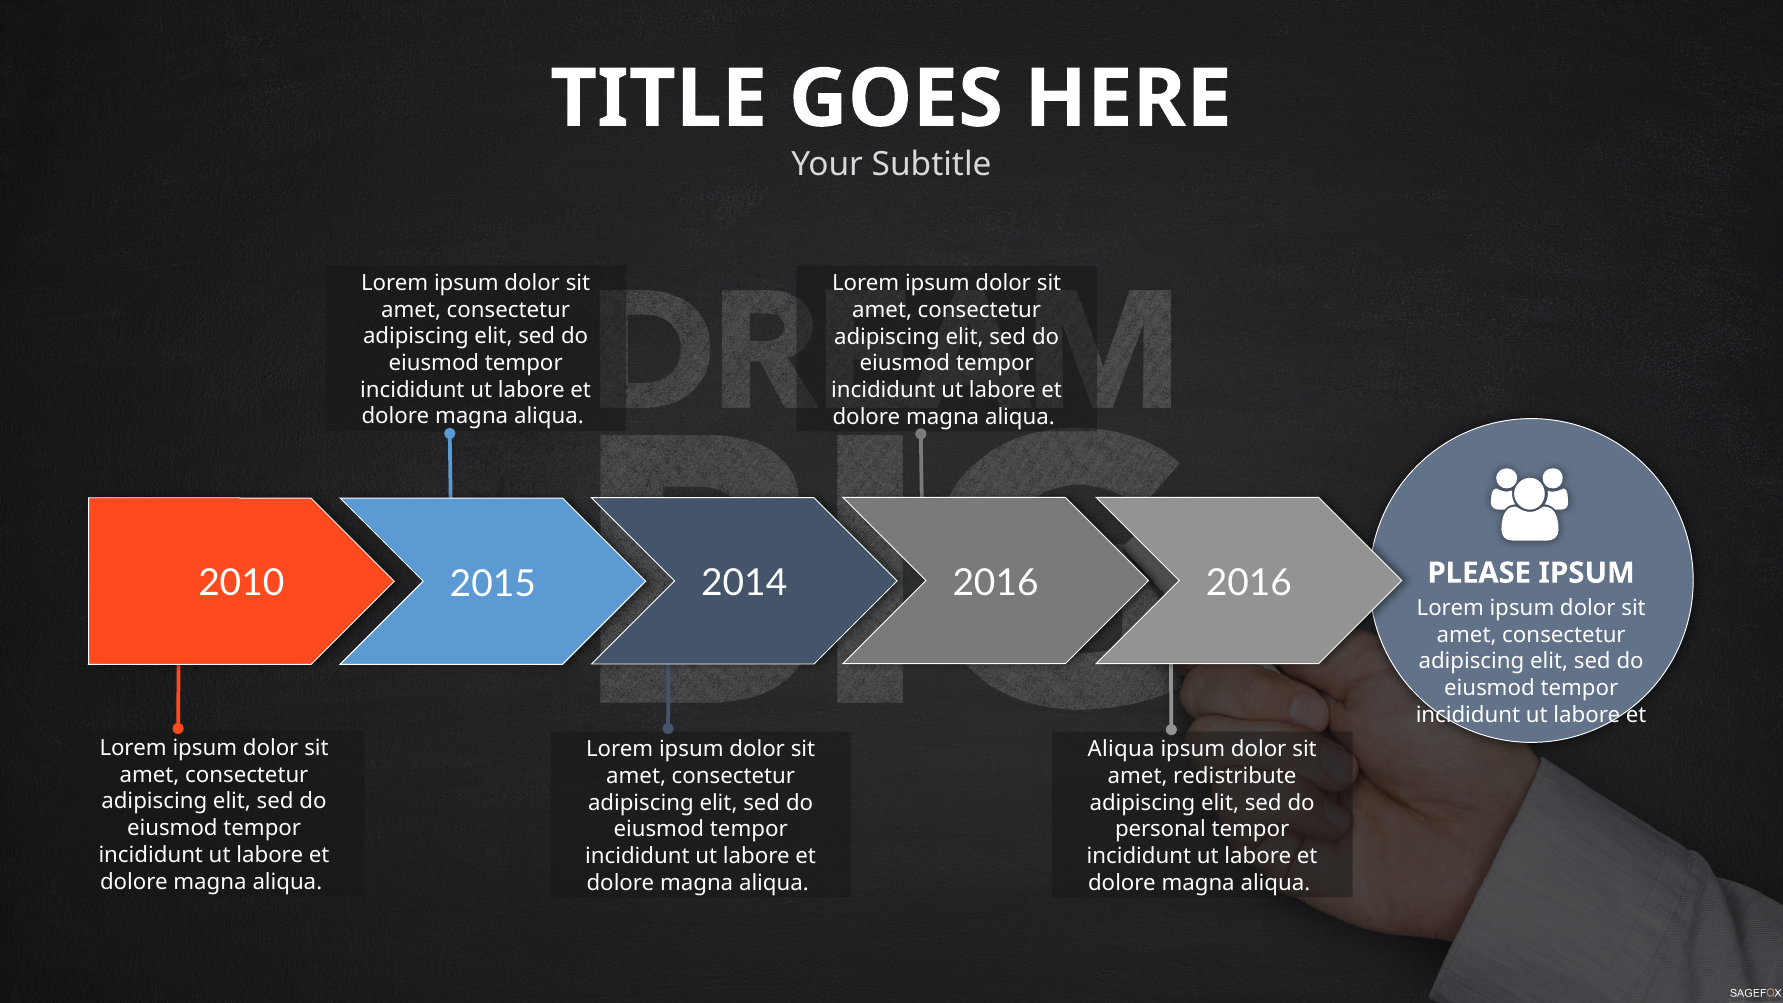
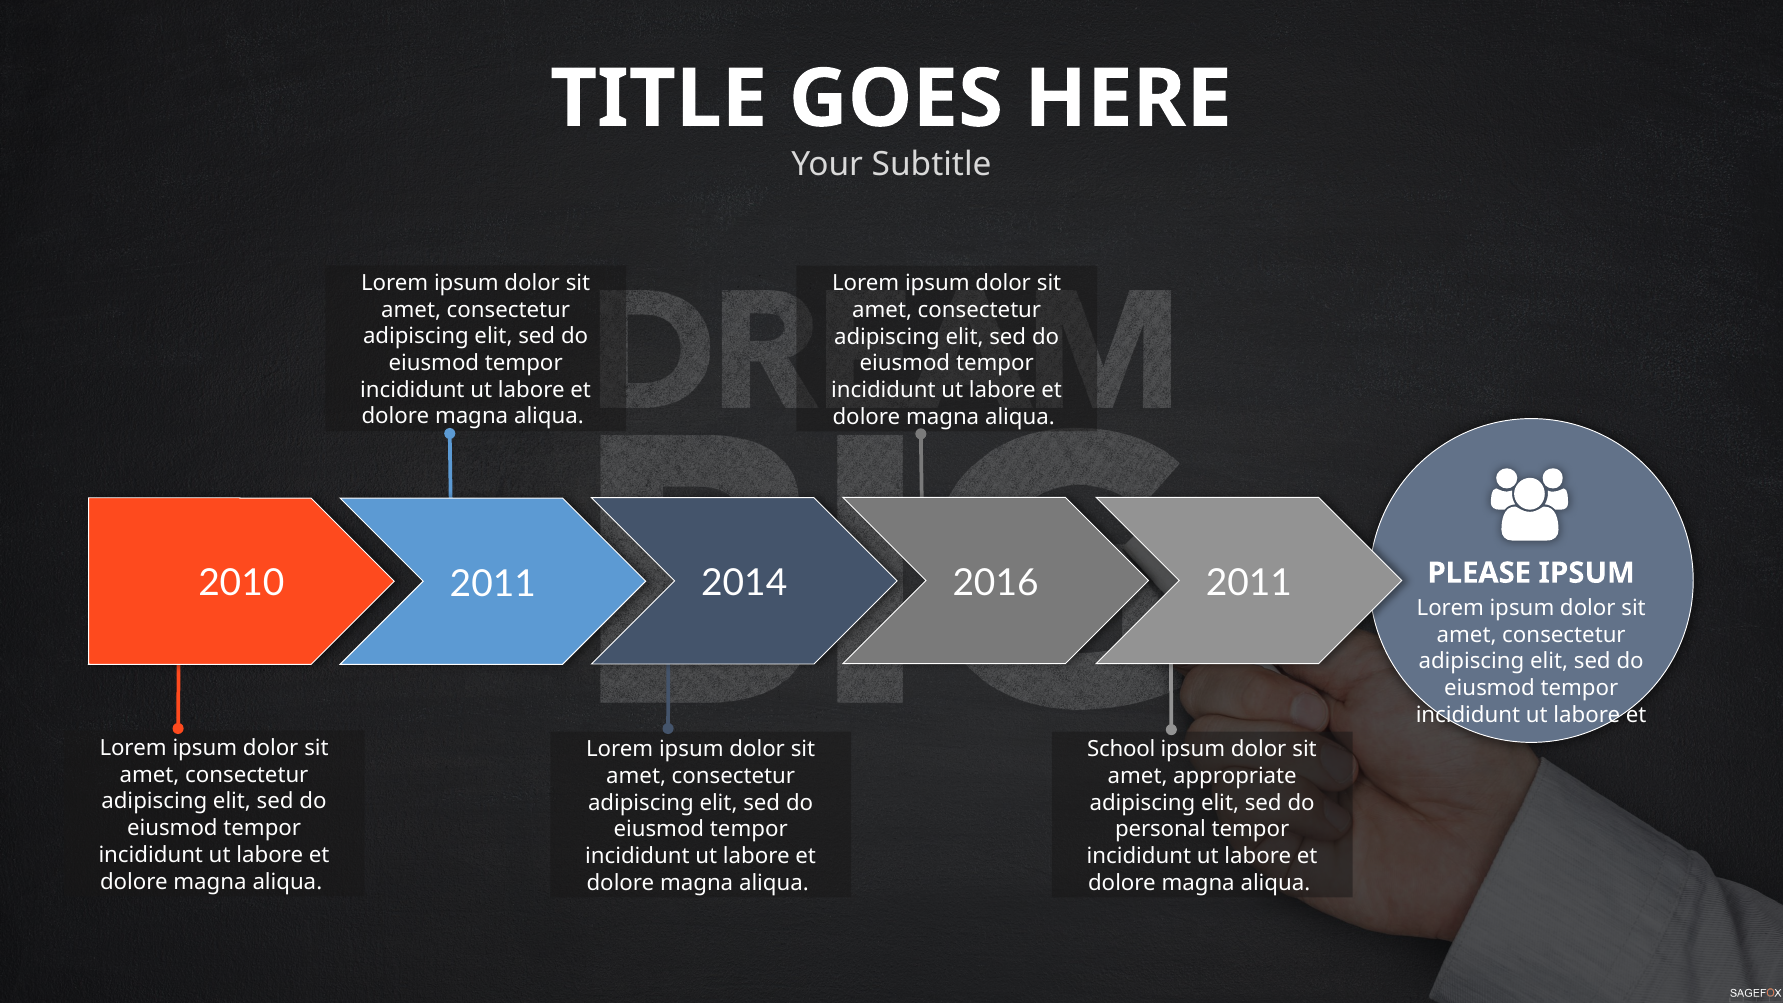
2010 2015: 2015 -> 2011
2016 2016: 2016 -> 2011
Aliqua at (1121, 749): Aliqua -> School
redistribute: redistribute -> appropriate
